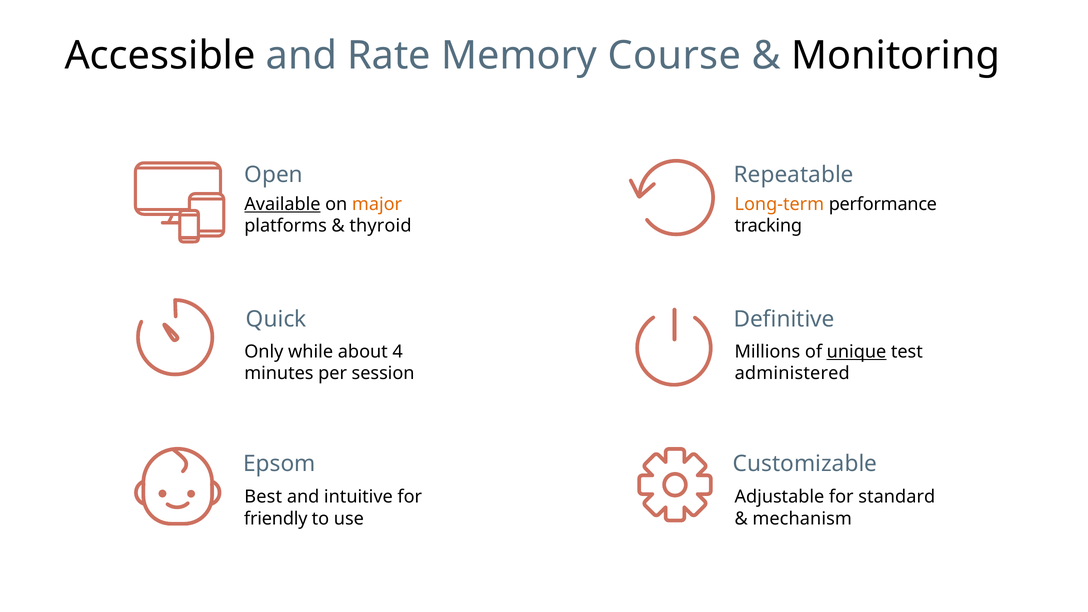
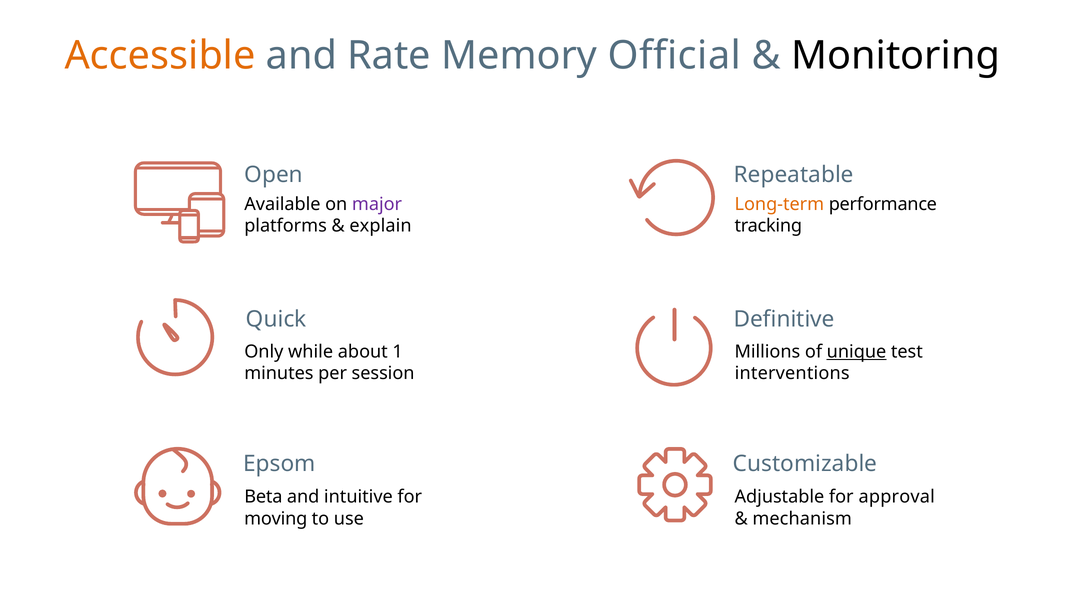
Accessible colour: black -> orange
Course: Course -> Official
Available underline: present -> none
major colour: orange -> purple
thyroid: thyroid -> explain
4: 4 -> 1
administered: administered -> interventions
Best: Best -> Beta
standard: standard -> approval
friendly: friendly -> moving
